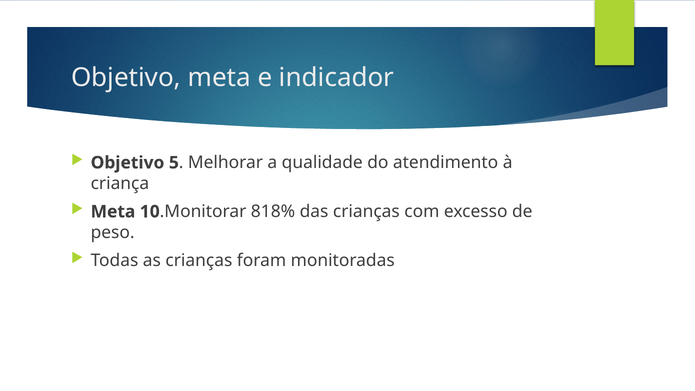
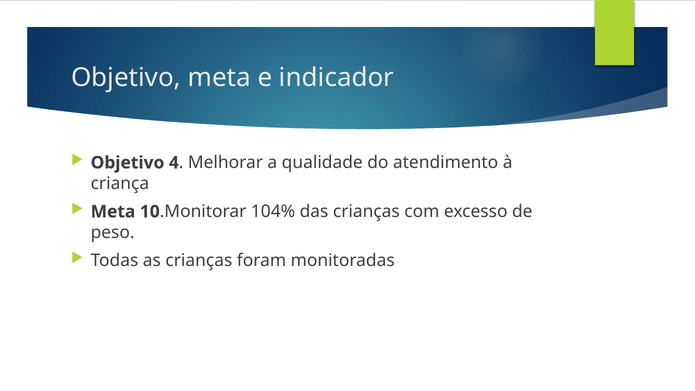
5: 5 -> 4
818%: 818% -> 104%
